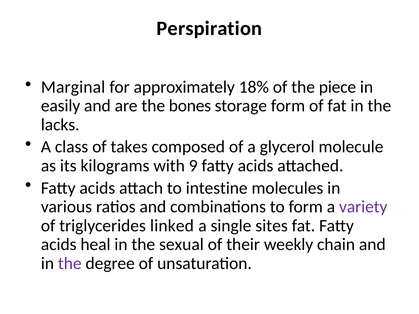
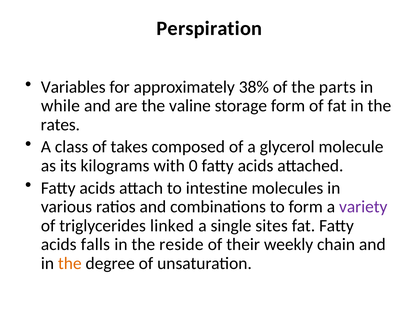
Marginal: Marginal -> Variables
18%: 18% -> 38%
piece: piece -> parts
easily: easily -> while
bones: bones -> valine
lacks: lacks -> rates
9: 9 -> 0
heal: heal -> falls
sexual: sexual -> reside
the at (70, 264) colour: purple -> orange
